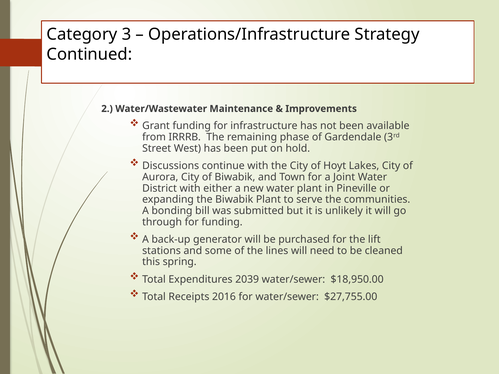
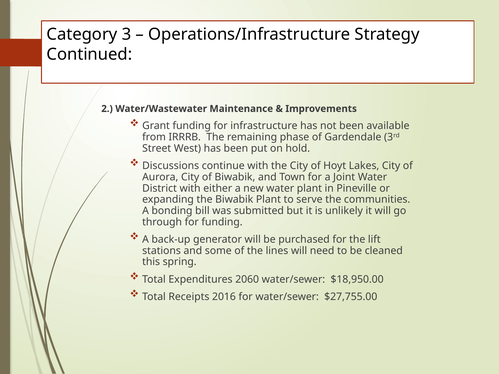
2039: 2039 -> 2060
